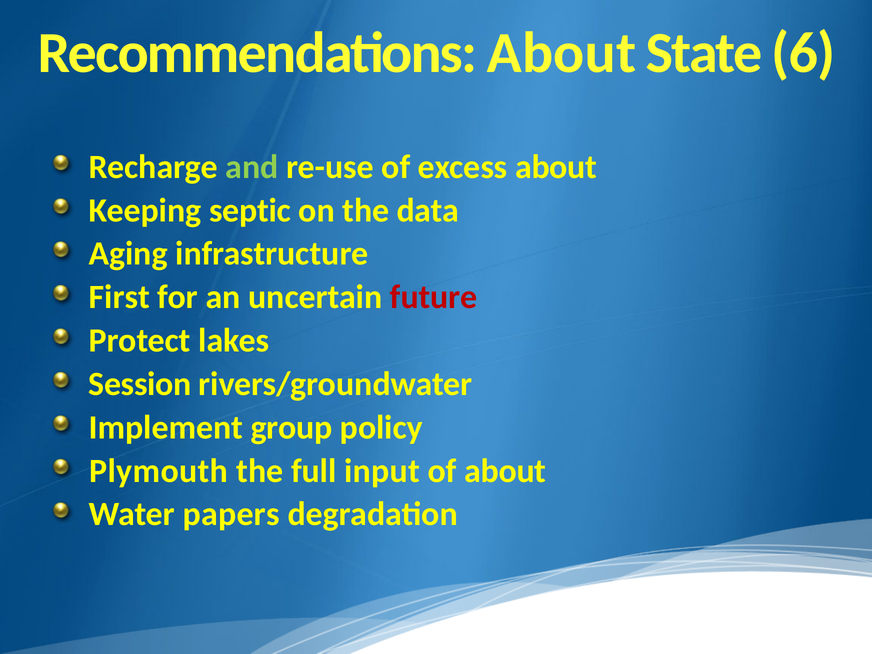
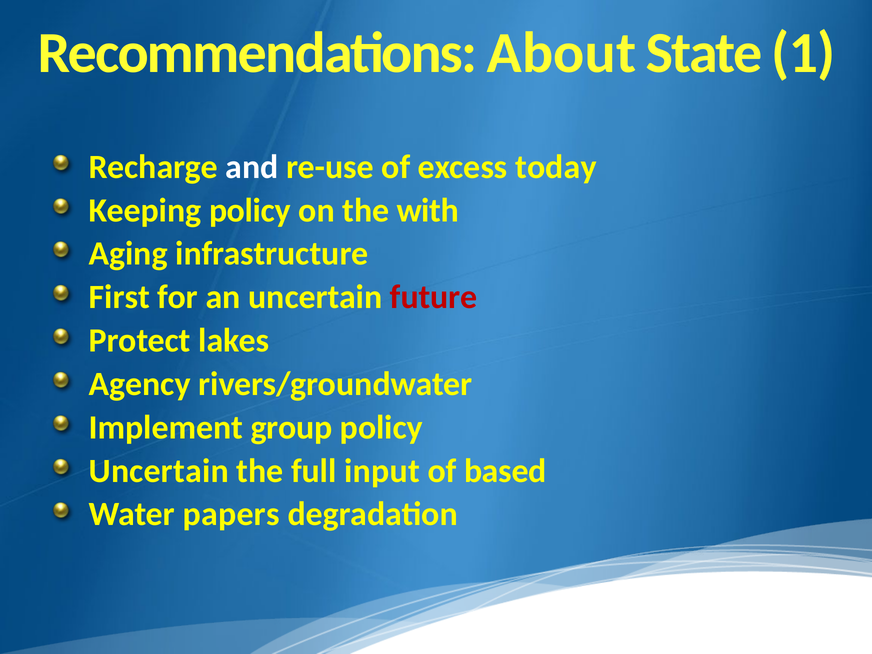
6: 6 -> 1
and colour: light green -> white
excess about: about -> today
Keeping septic: septic -> policy
data: data -> with
Session: Session -> Agency
Plymouth at (159, 471): Plymouth -> Uncertain
of about: about -> based
